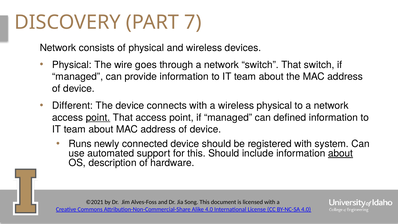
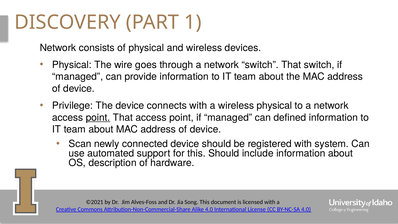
7: 7 -> 1
Different: Different -> Privilege
Runs: Runs -> Scan
about at (341, 153) underline: present -> none
